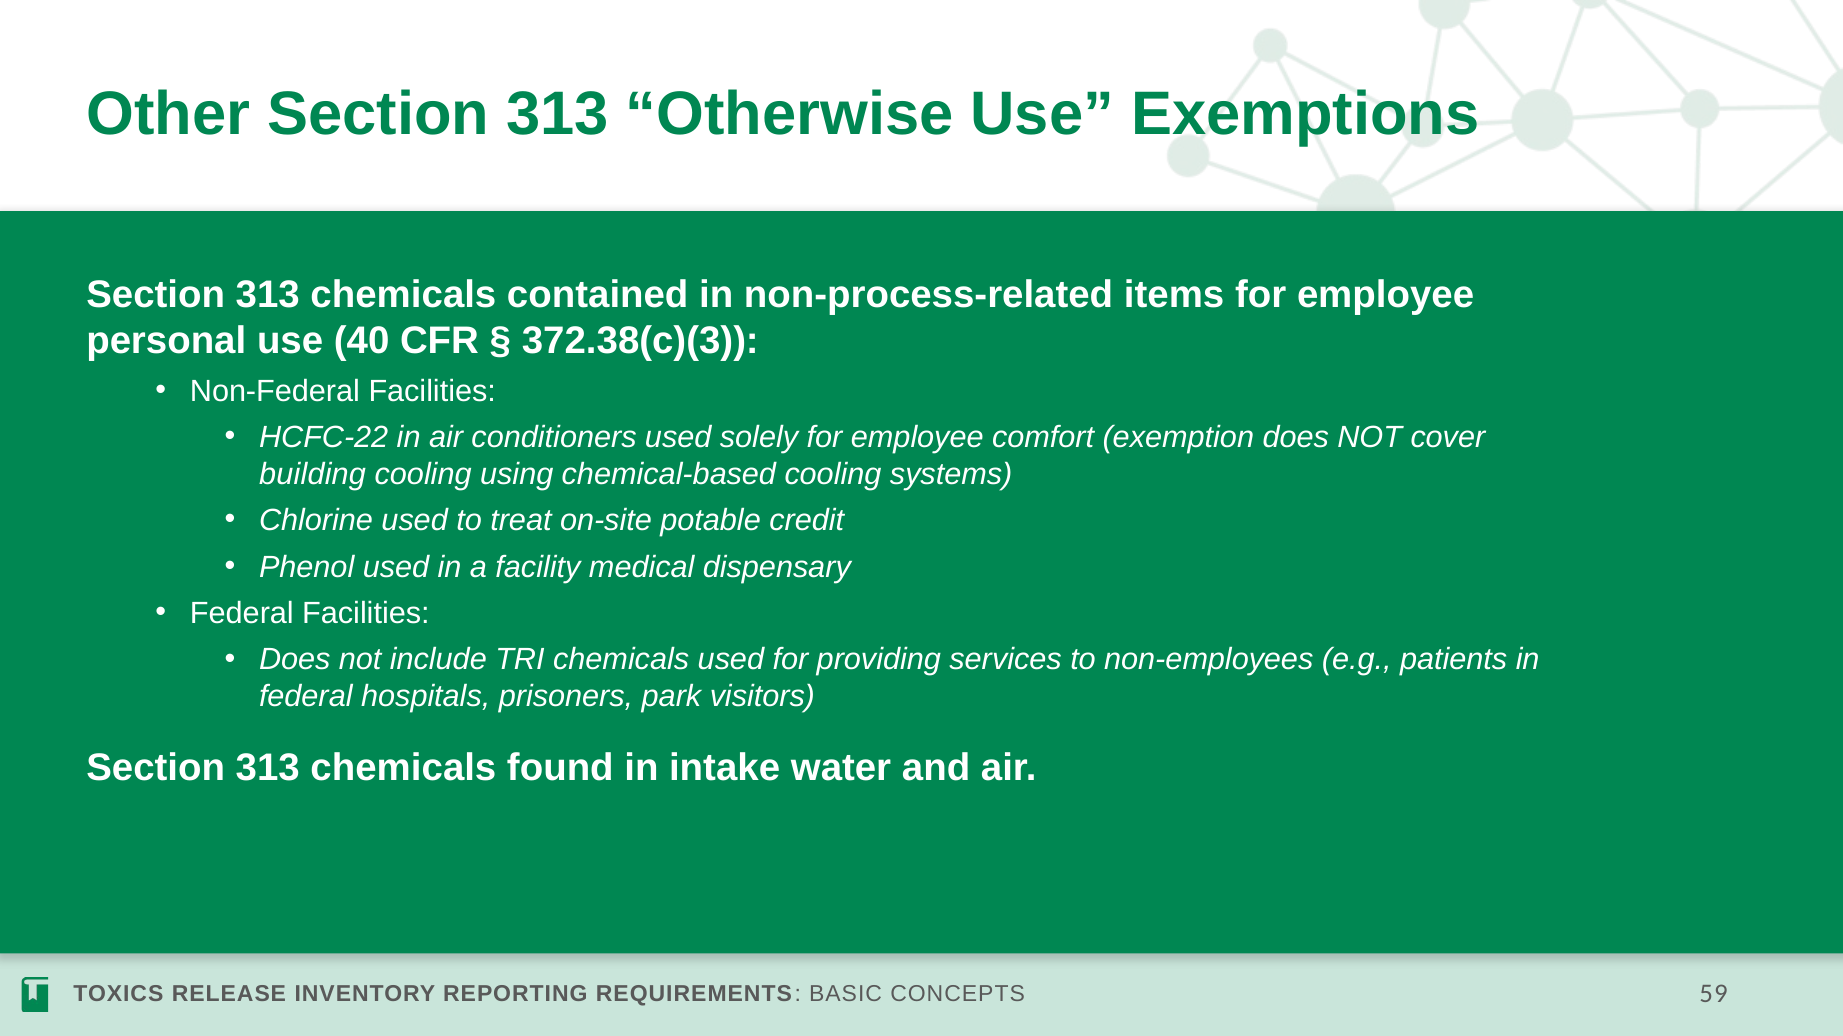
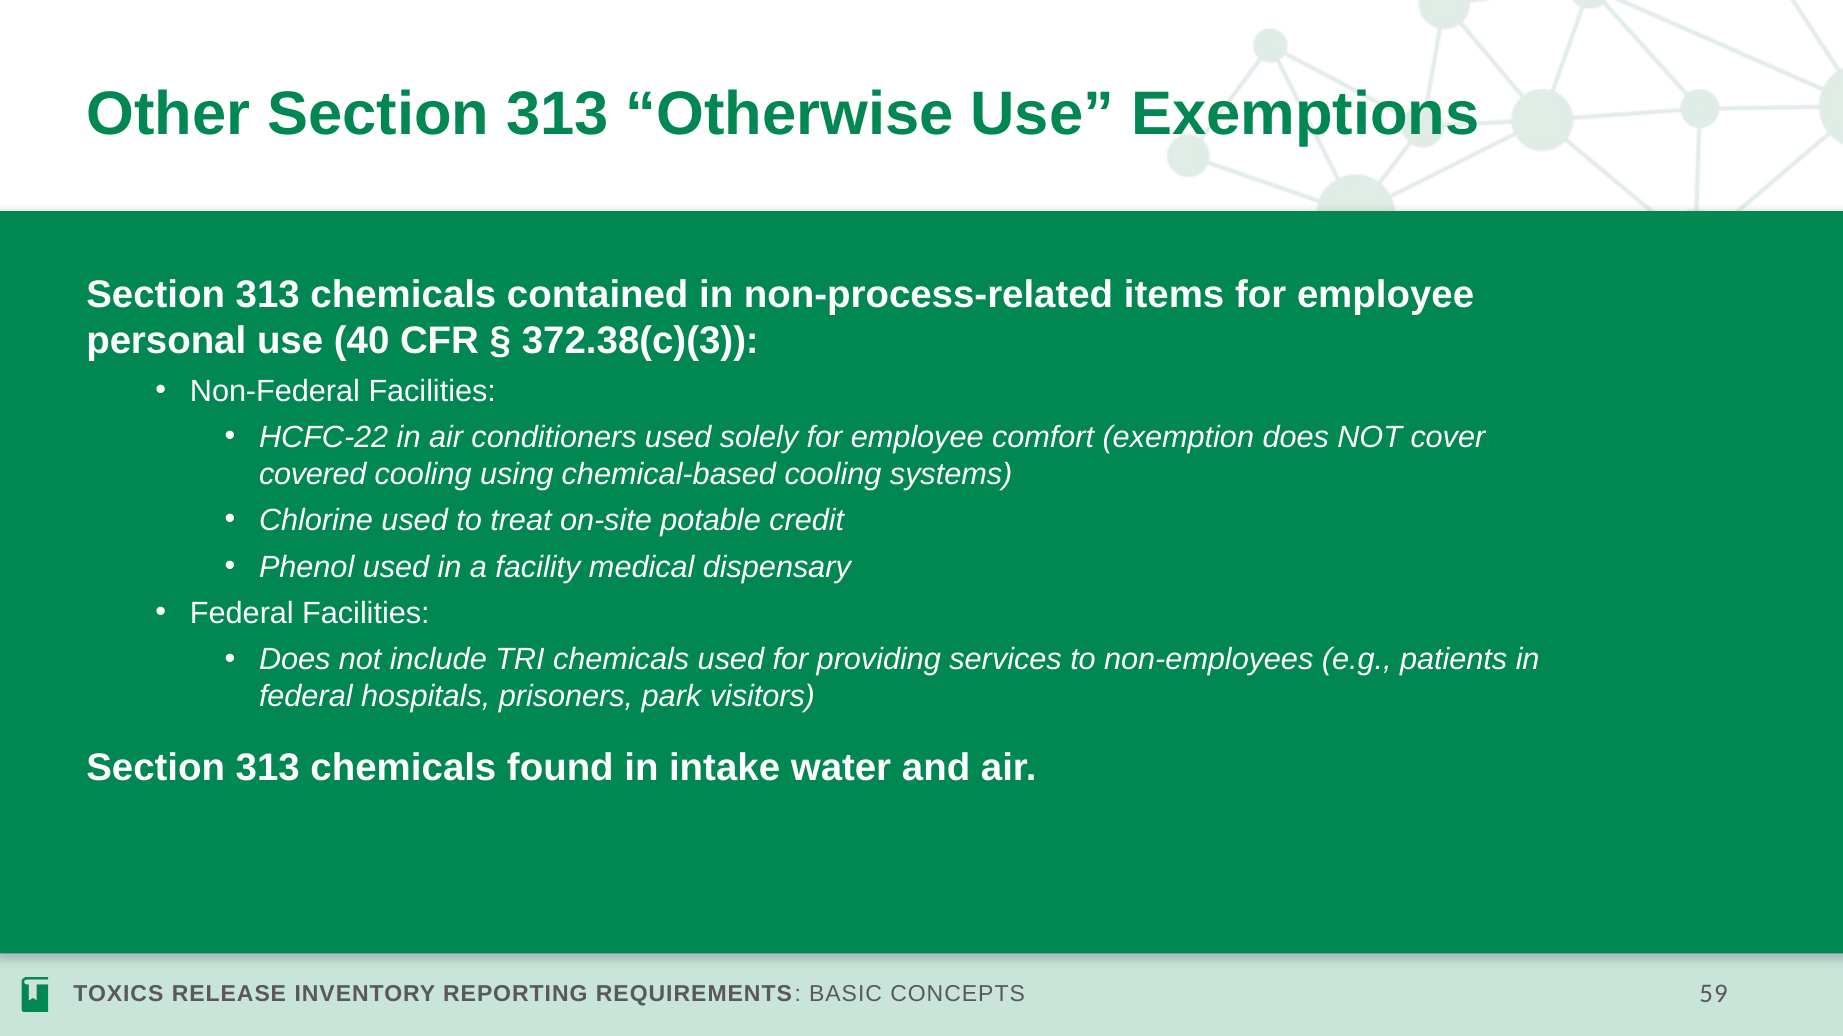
building: building -> covered
